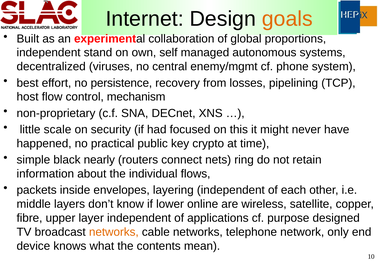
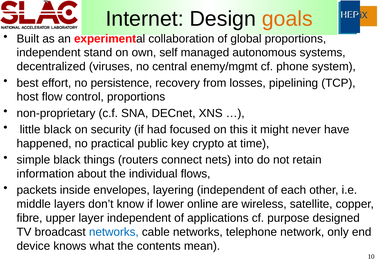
control mechanism: mechanism -> proportions
little scale: scale -> black
nearly: nearly -> things
ring: ring -> into
networks at (114, 232) colour: orange -> blue
